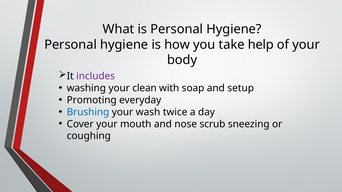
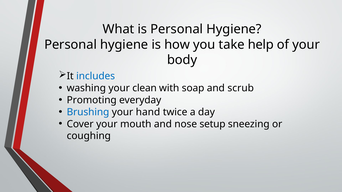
includes colour: purple -> blue
setup: setup -> scrub
wash: wash -> hand
scrub: scrub -> setup
